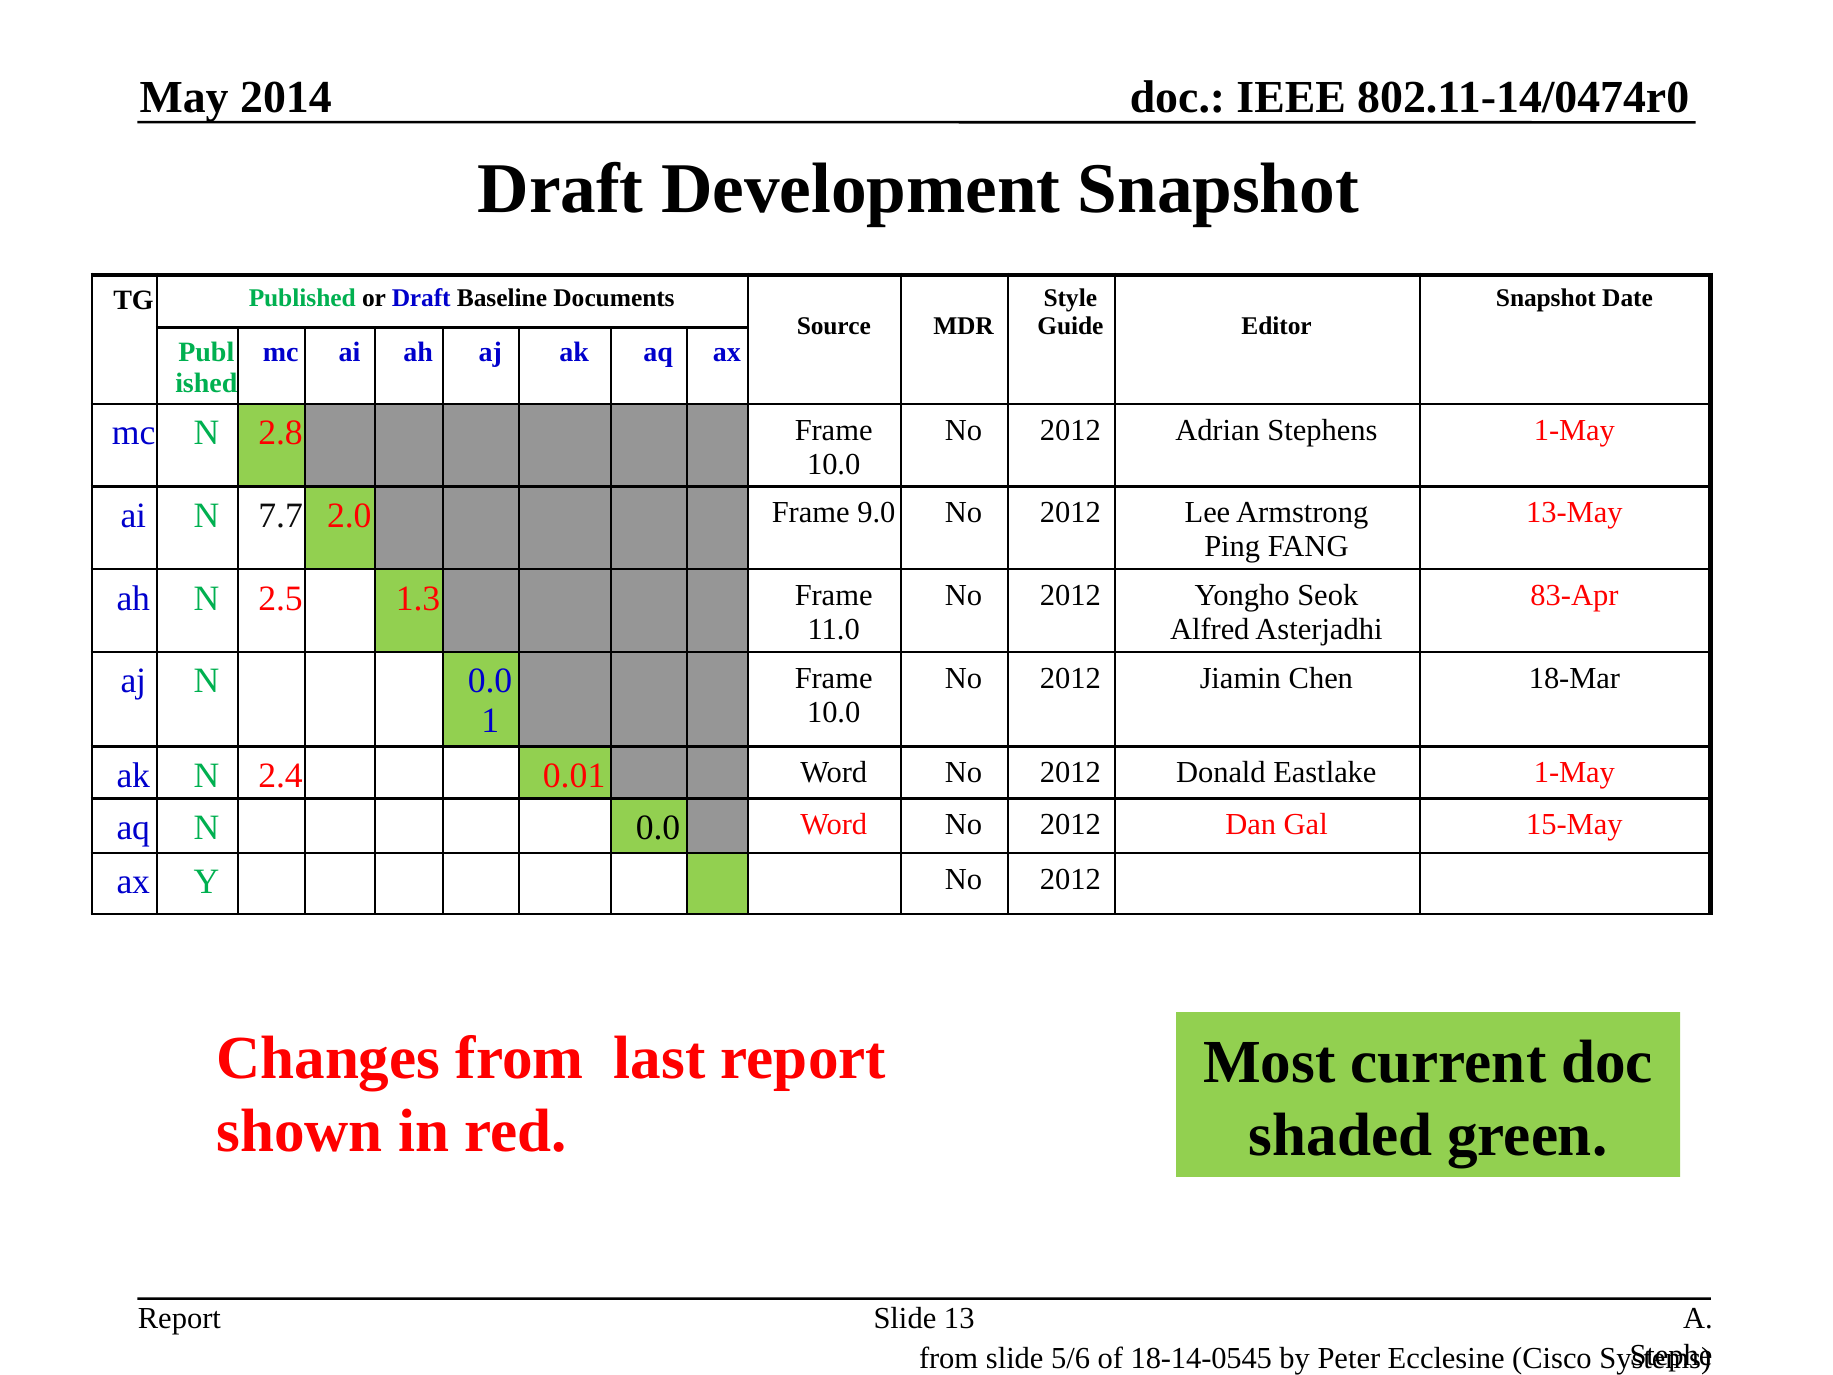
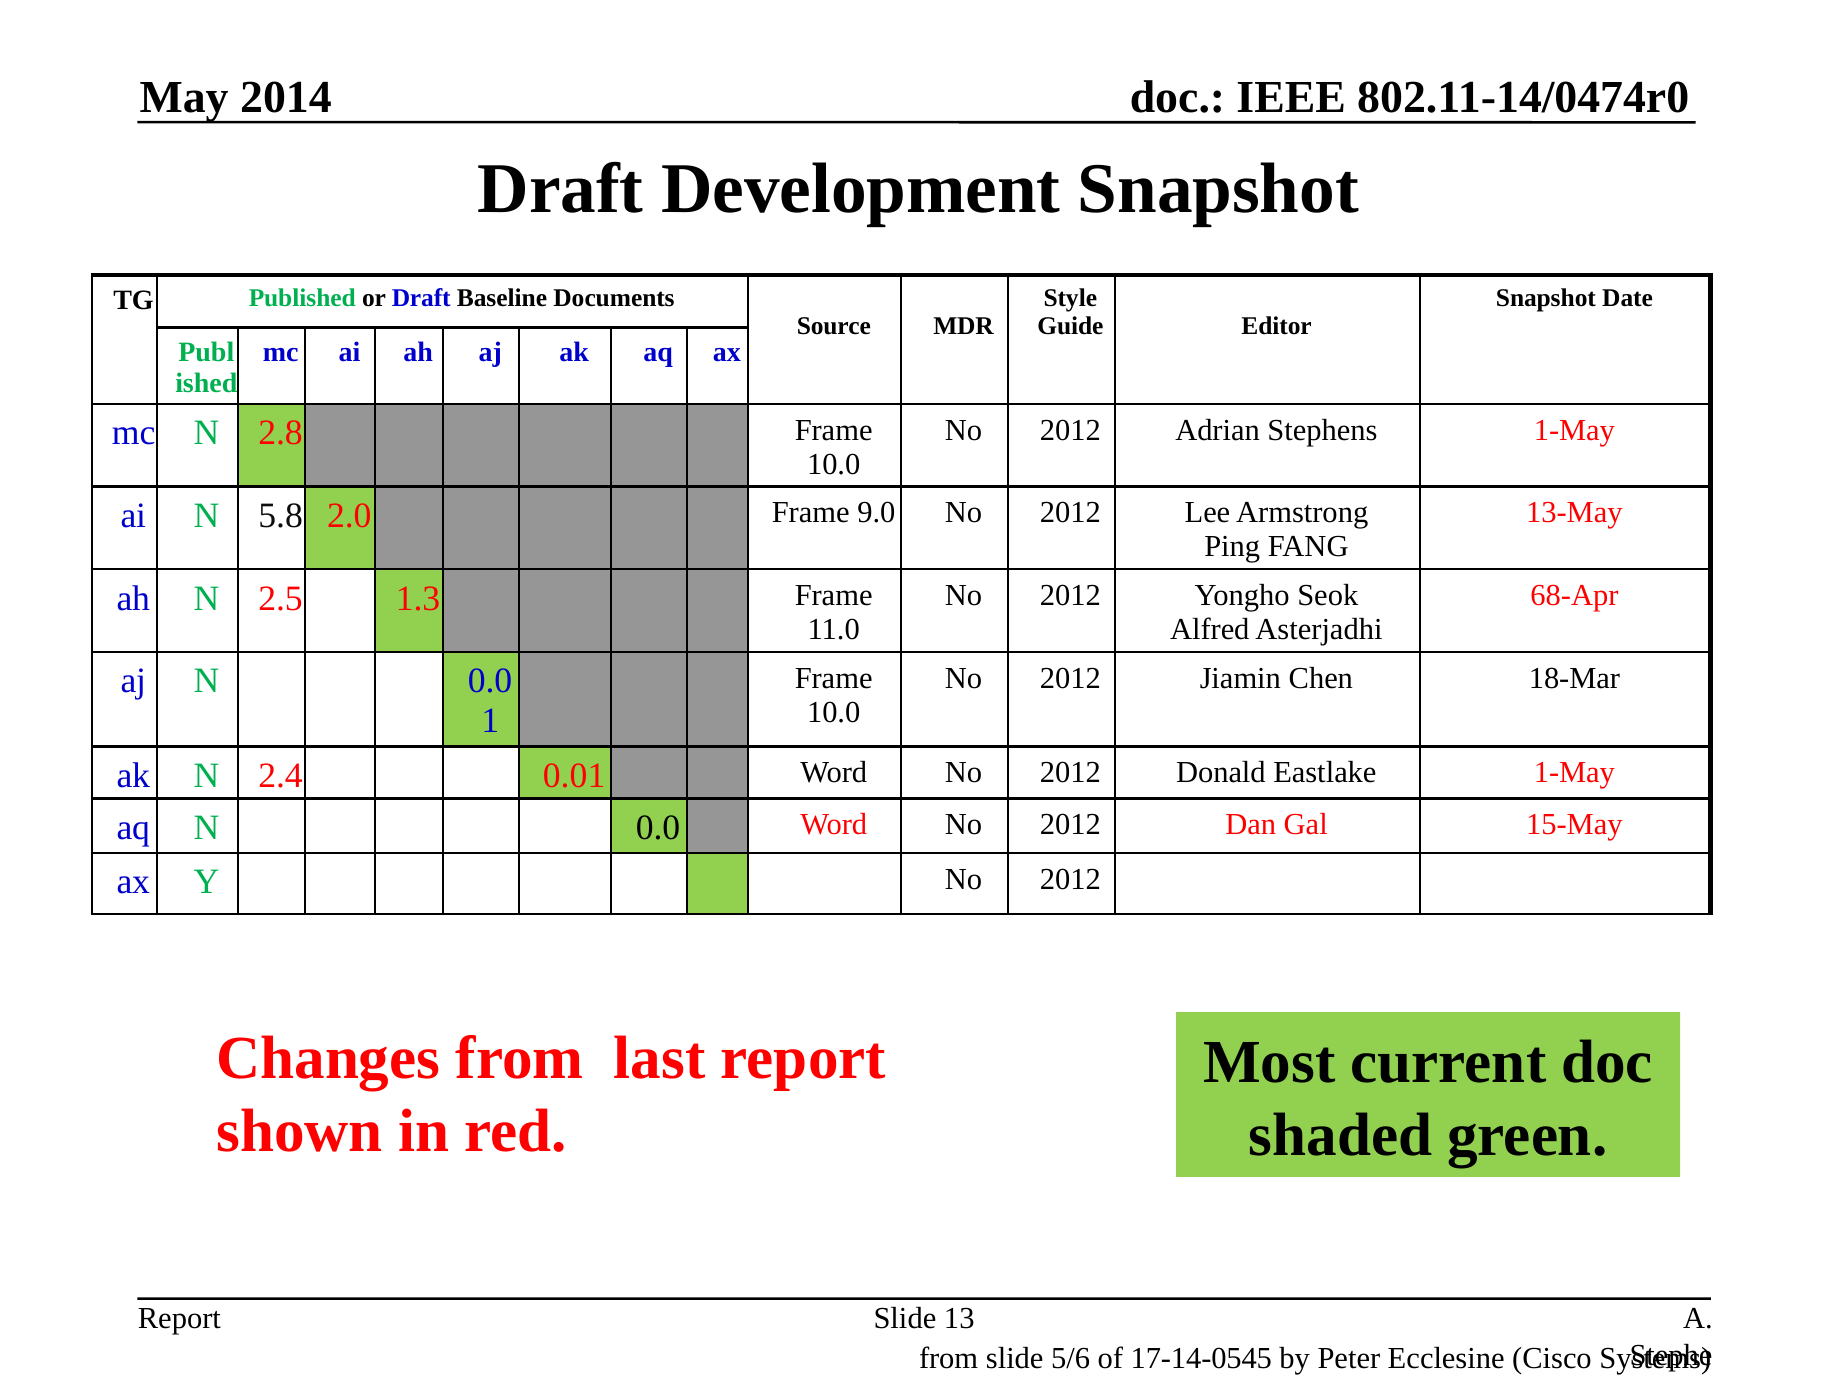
7.7: 7.7 -> 5.8
83-Apr: 83-Apr -> 68-Apr
18-14-0545: 18-14-0545 -> 17-14-0545
